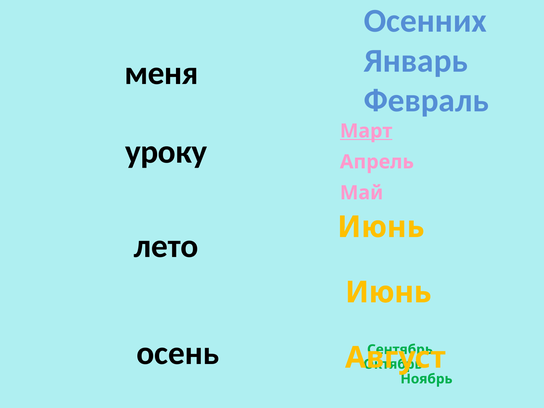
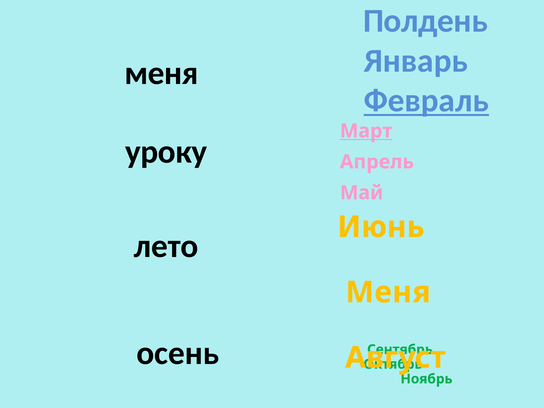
Осенних: Осенних -> Полдень
Февраль underline: none -> present
Июнь at (388, 292): Июнь -> Меня
